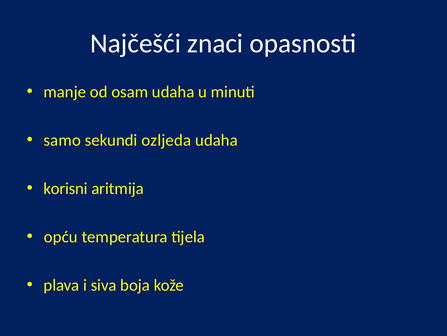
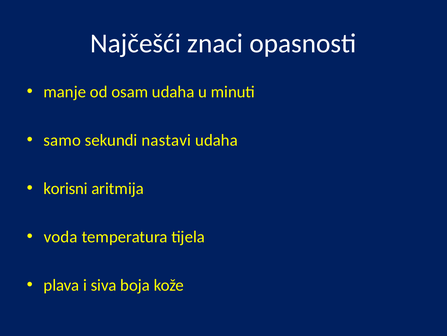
ozljeda: ozljeda -> nastavi
opću: opću -> voda
